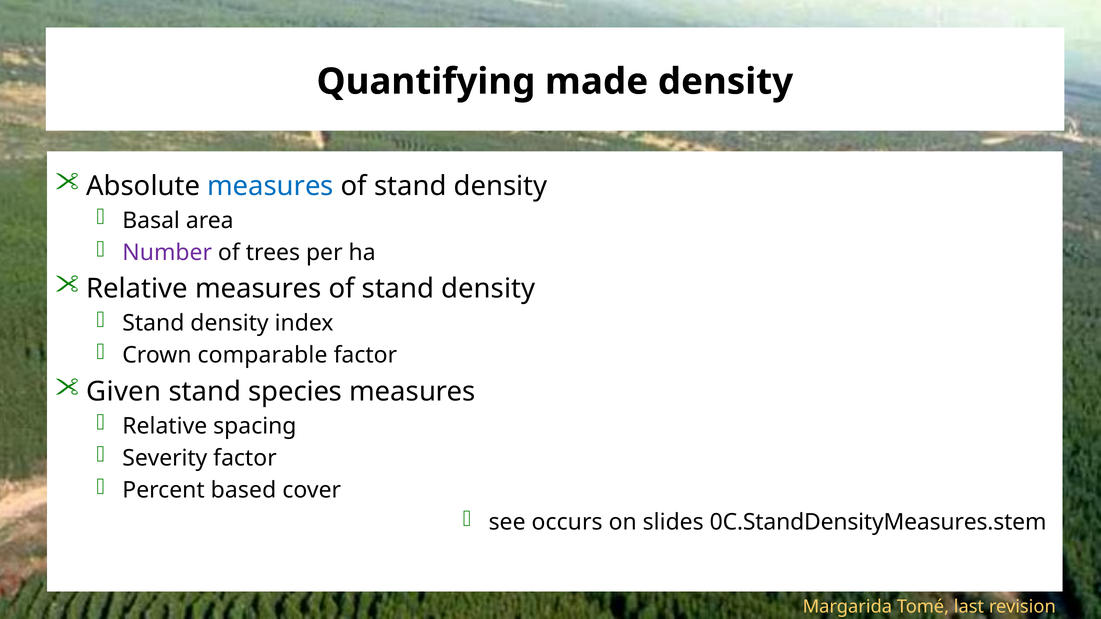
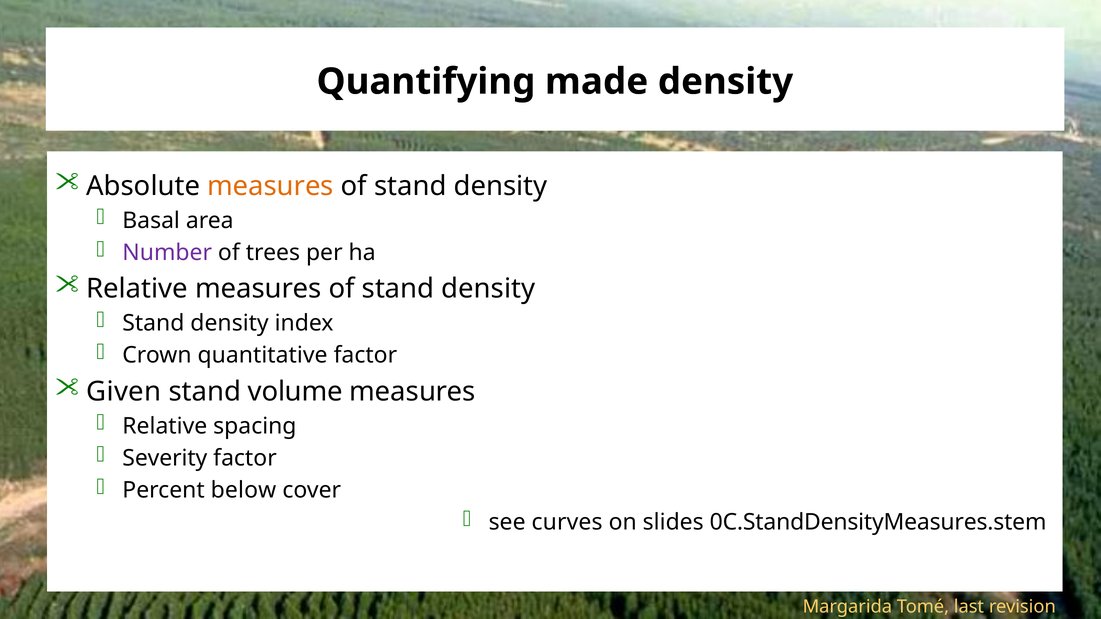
measures at (270, 186) colour: blue -> orange
comparable: comparable -> quantitative
species: species -> volume
based: based -> below
occurs: occurs -> curves
